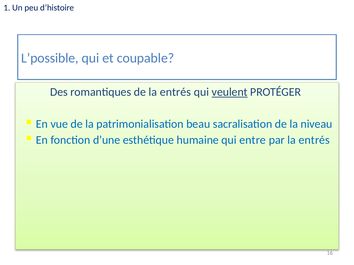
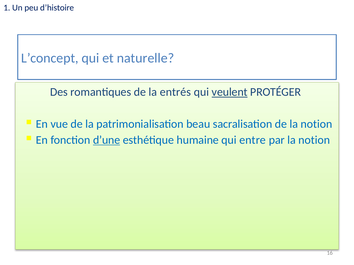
L’possible: L’possible -> L’concept
coupable: coupable -> naturelle
de la niveau: niveau -> notion
d’une underline: none -> present
par la entrés: entrés -> notion
